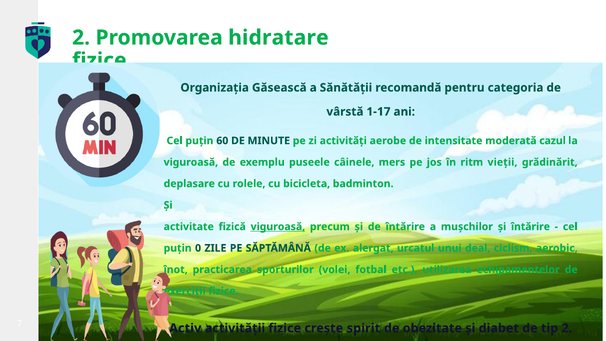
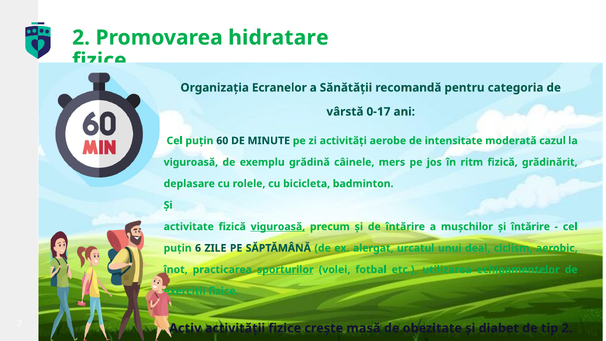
Găsească: Găsească -> Ecranelor
1-17: 1-17 -> 0-17
puseele: puseele -> grădină
ritm vieții: vieții -> fizică
0: 0 -> 6
sporturilor underline: none -> present
spirit: spirit -> masă
